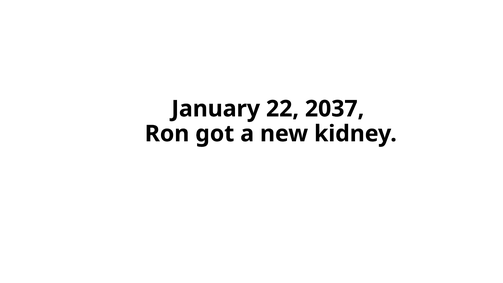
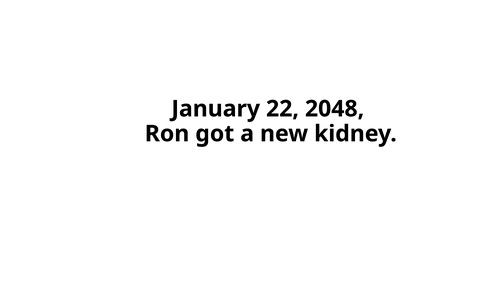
2037: 2037 -> 2048
